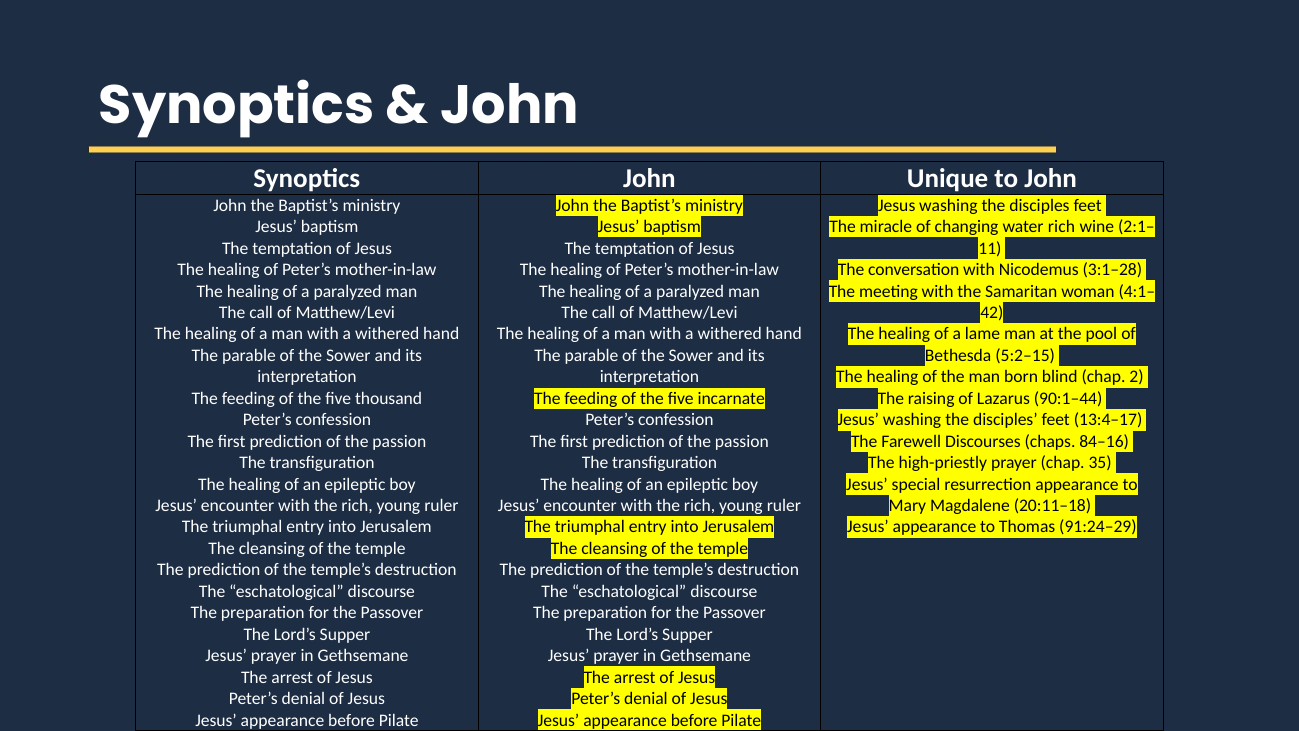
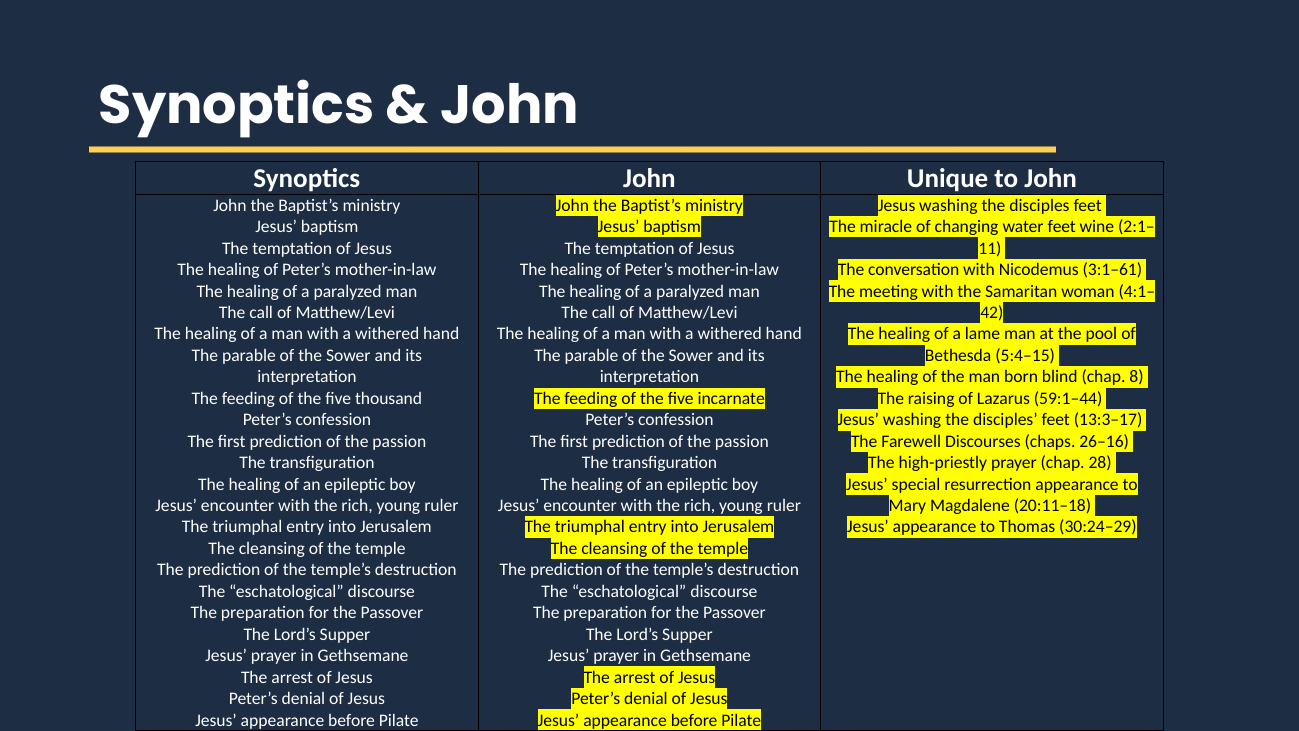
water rich: rich -> feet
3:1–28: 3:1–28 -> 3:1–61
5:2–15: 5:2–15 -> 5:4–15
2: 2 -> 8
90:1–44: 90:1–44 -> 59:1–44
13:4–17: 13:4–17 -> 13:3–17
84–16: 84–16 -> 26–16
35: 35 -> 28
91:24–29: 91:24–29 -> 30:24–29
